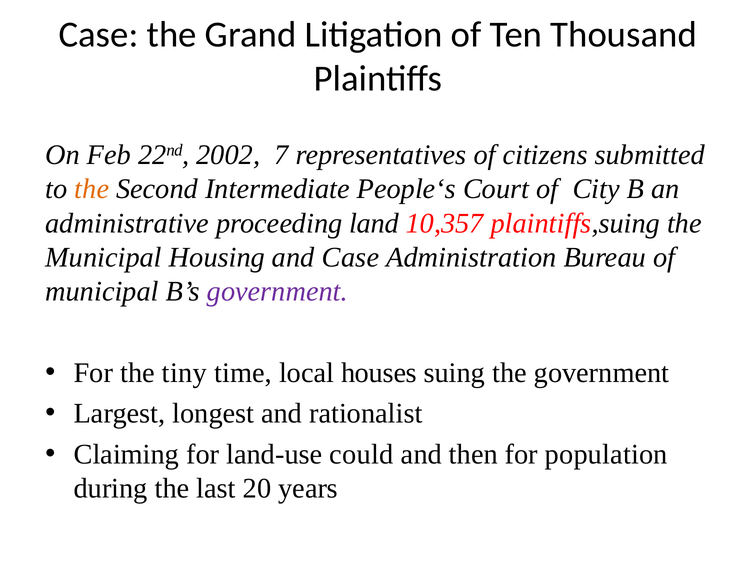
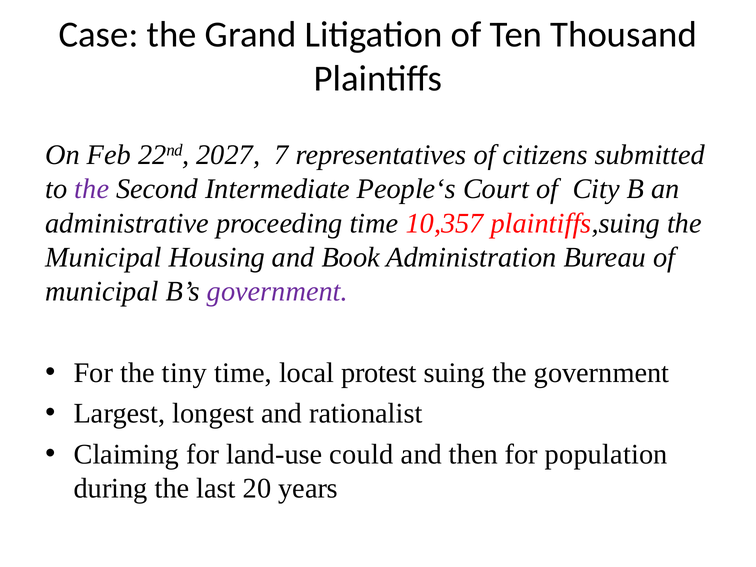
2002: 2002 -> 2027
the at (92, 189) colour: orange -> purple
proceeding land: land -> time
and Case: Case -> Book
houses: houses -> protest
